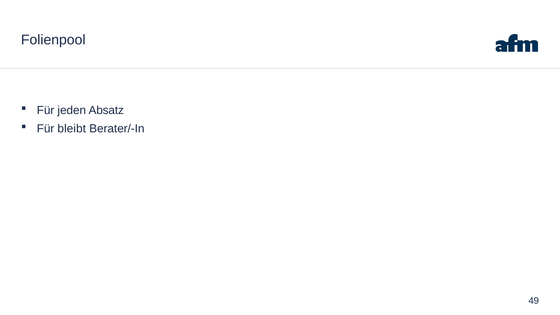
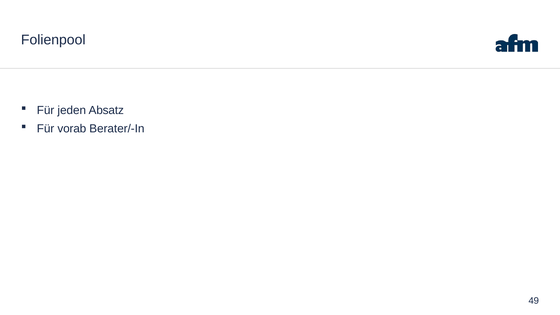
bleibt: bleibt -> vorab
